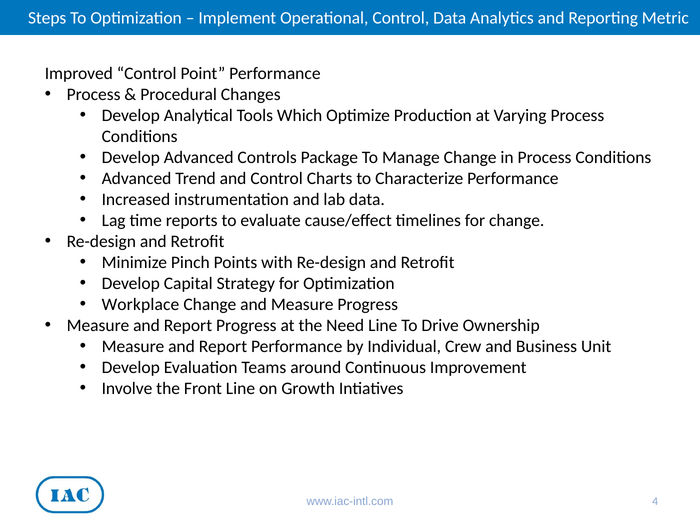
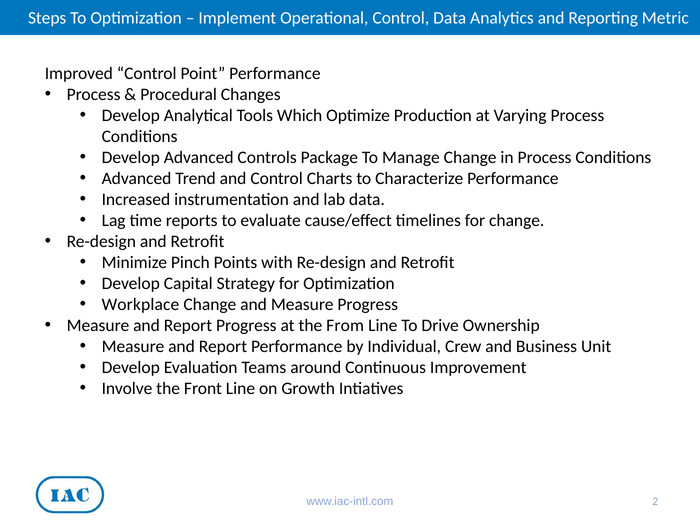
Need: Need -> From
4: 4 -> 2
